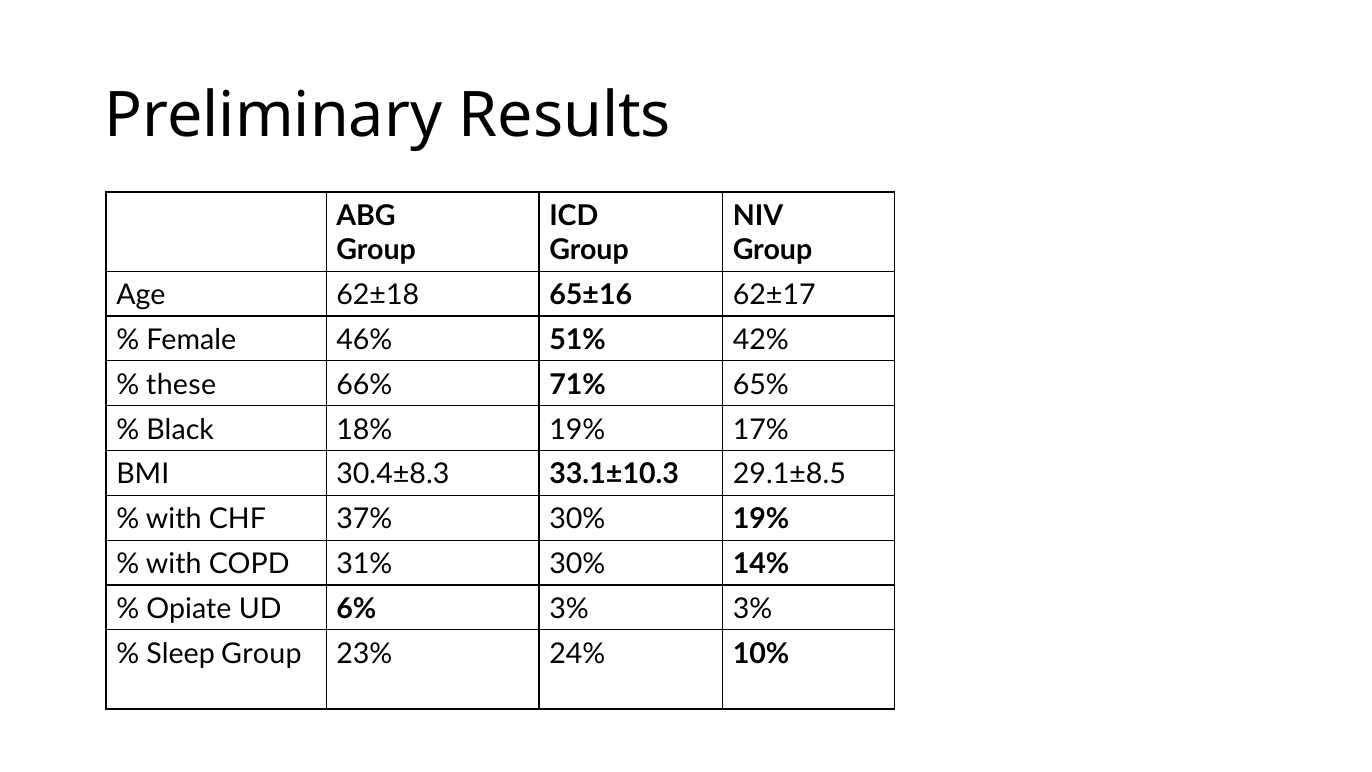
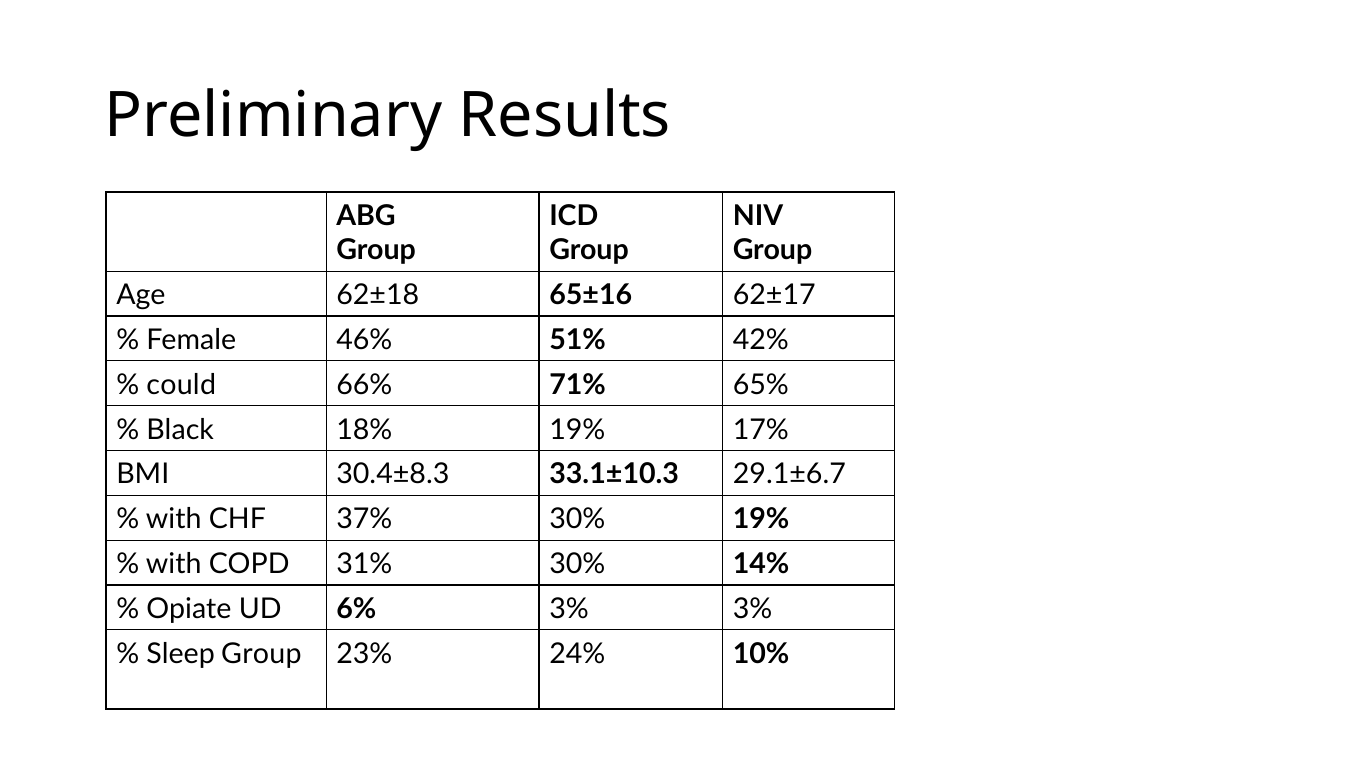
these: these -> could
29.1±8.5: 29.1±8.5 -> 29.1±6.7
